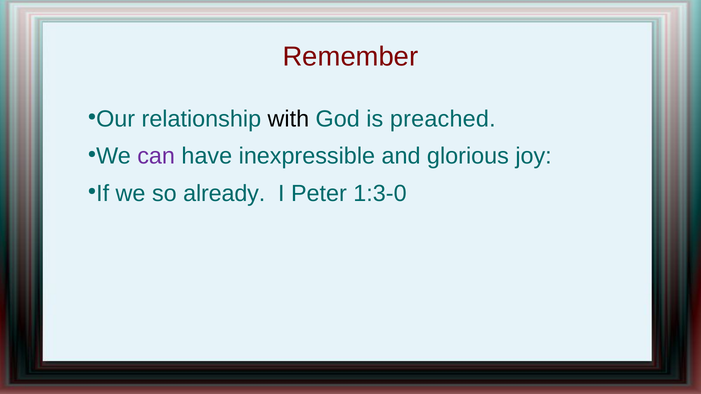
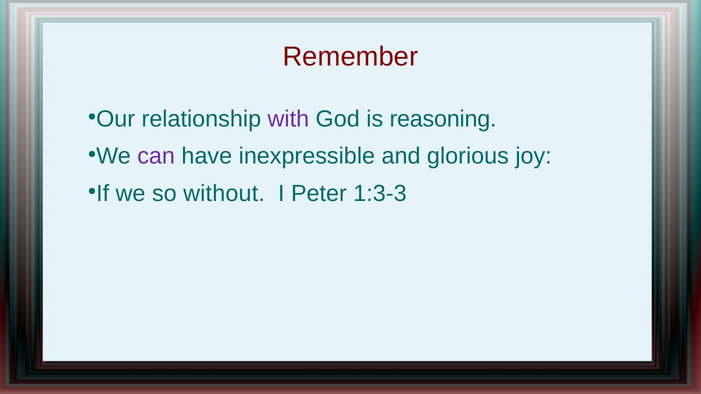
with colour: black -> purple
preached: preached -> reasoning
already: already -> without
1:3-0: 1:3-0 -> 1:3-3
